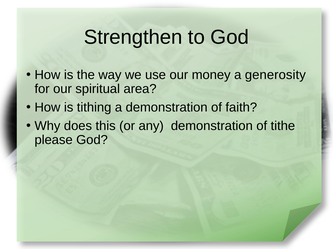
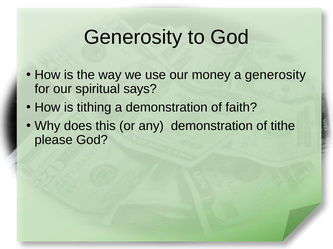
Strengthen at (133, 37): Strengthen -> Generosity
area: area -> says
